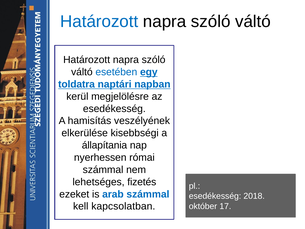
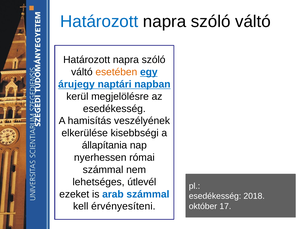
esetében colour: blue -> orange
toldatra: toldatra -> árujegy
fizetés: fizetés -> útlevél
kapcsolatban: kapcsolatban -> érvényesíteni
